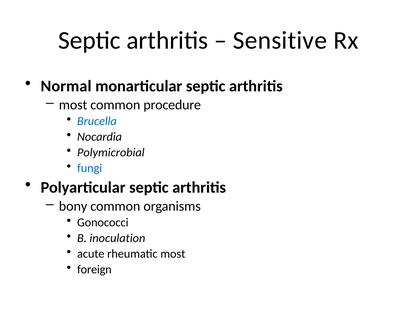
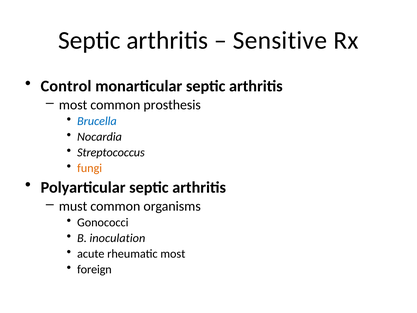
Normal: Normal -> Control
procedure: procedure -> prosthesis
Polymicrobial: Polymicrobial -> Streptococcus
fungi colour: blue -> orange
bony: bony -> must
